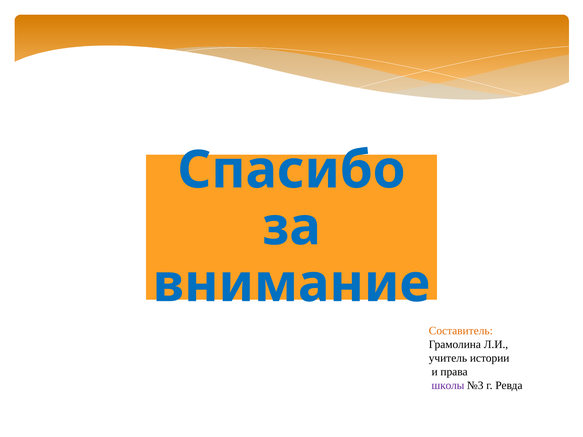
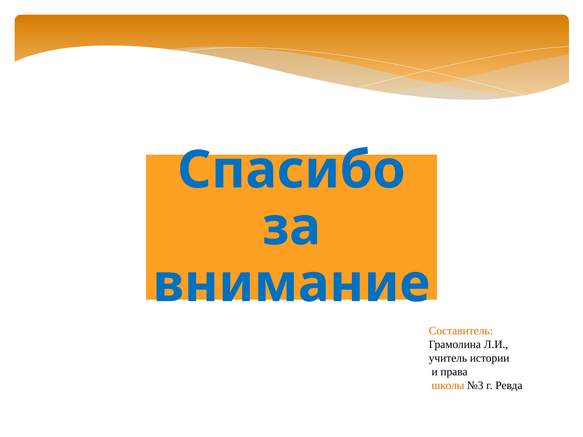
школы colour: purple -> orange
